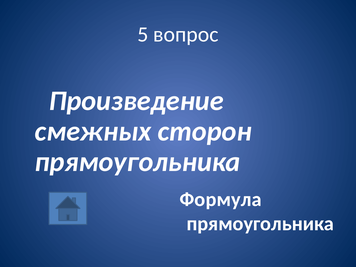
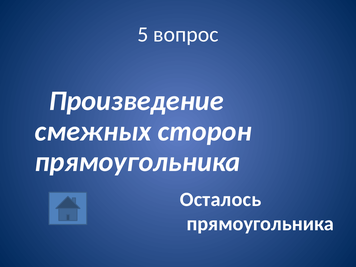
Формула: Формула -> Осталось
